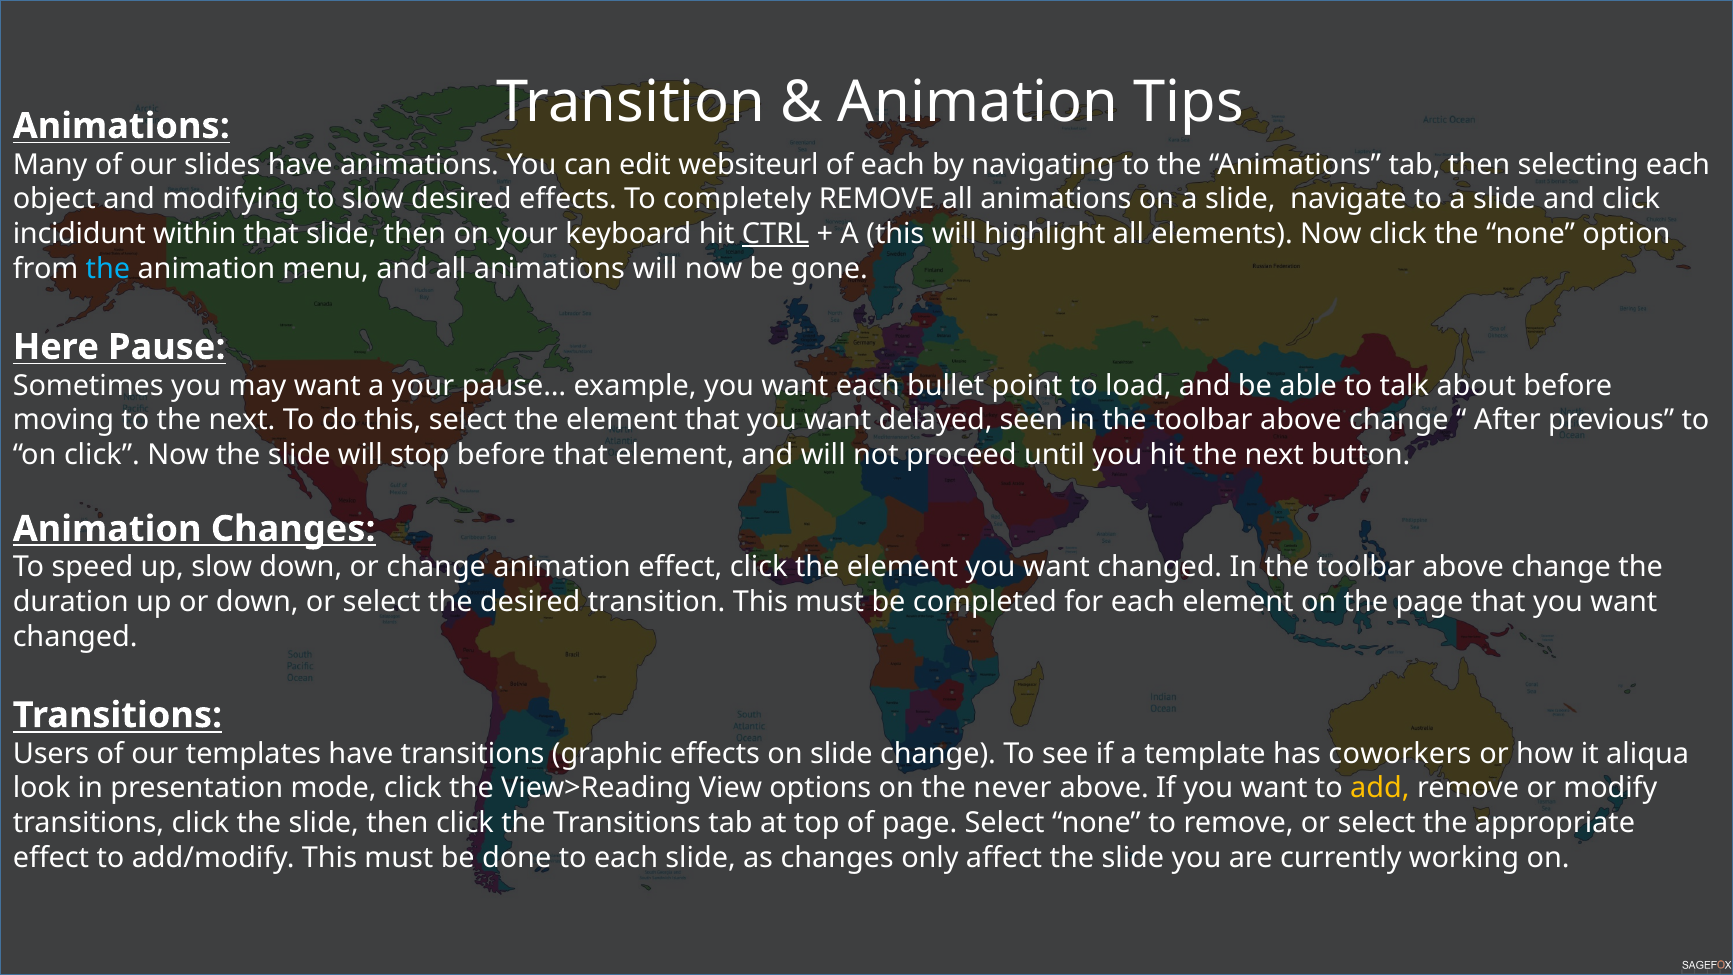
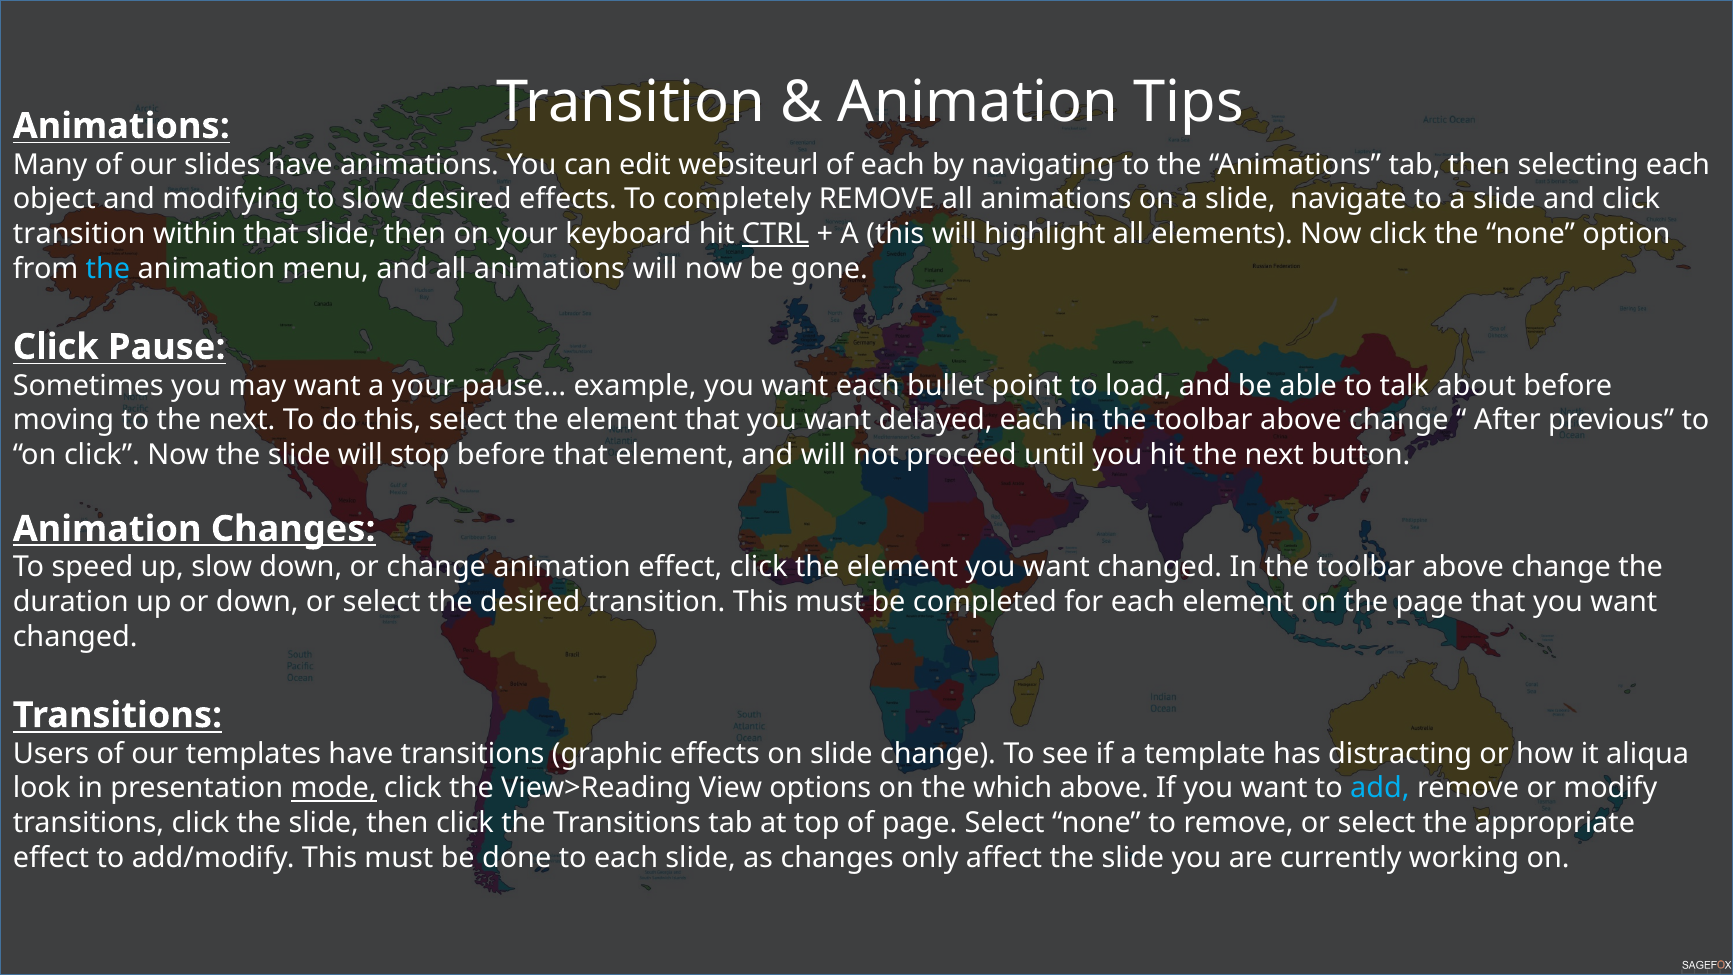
incididunt at (79, 234): incididunt -> transition
Here at (56, 347): Here -> Click
delayed seen: seen -> each
coworkers: coworkers -> distracting
mode underline: none -> present
never: never -> which
add colour: yellow -> light blue
